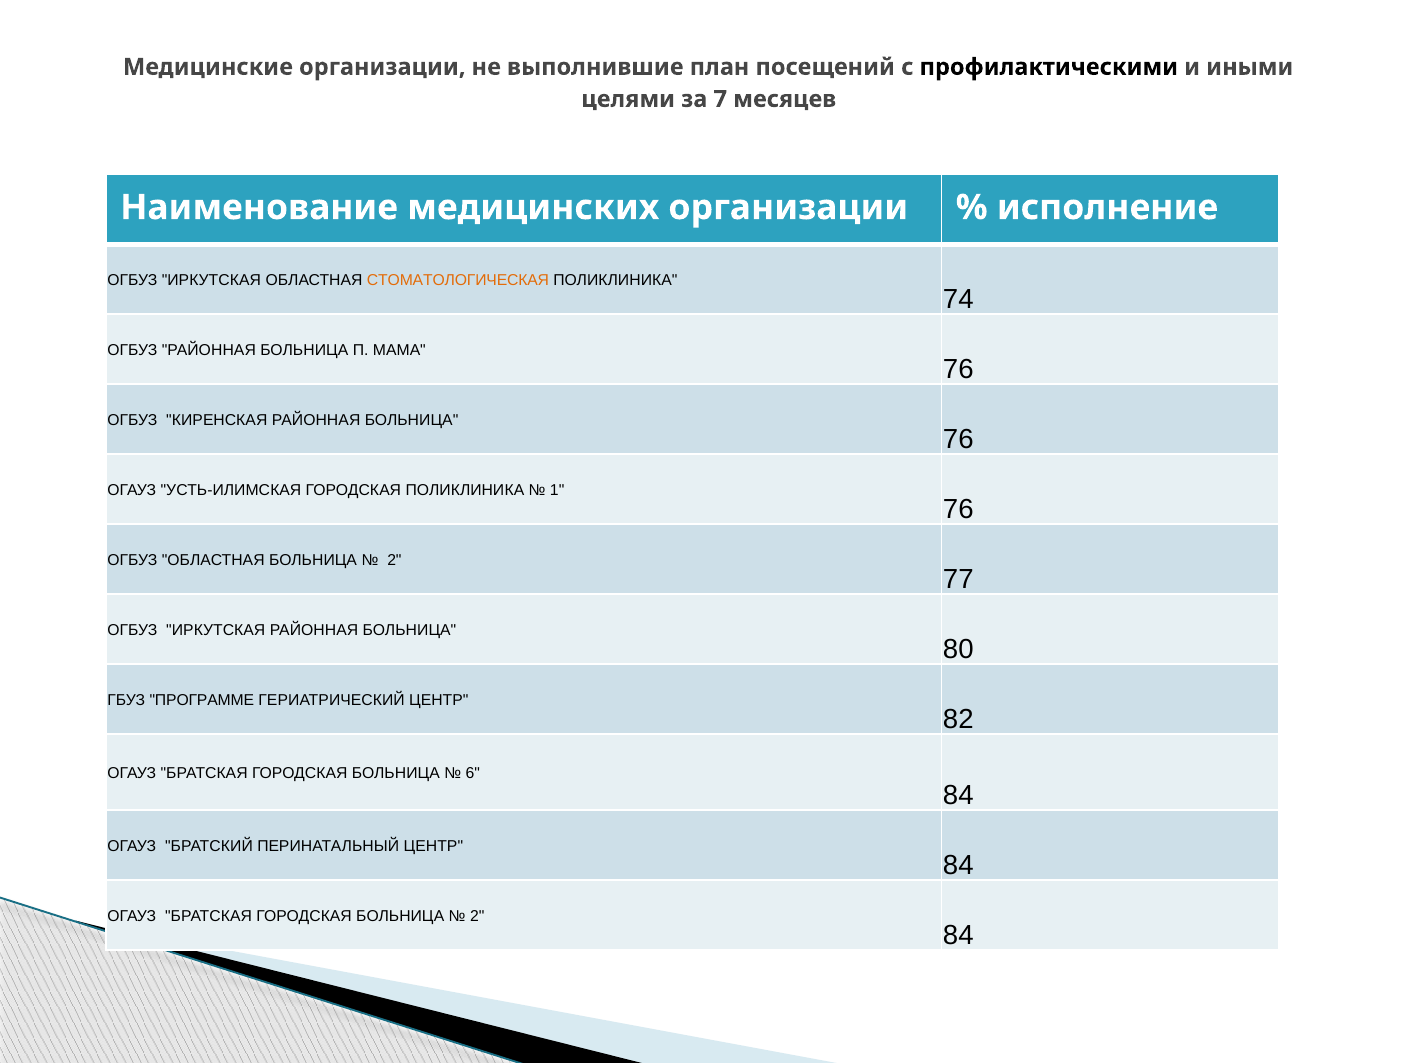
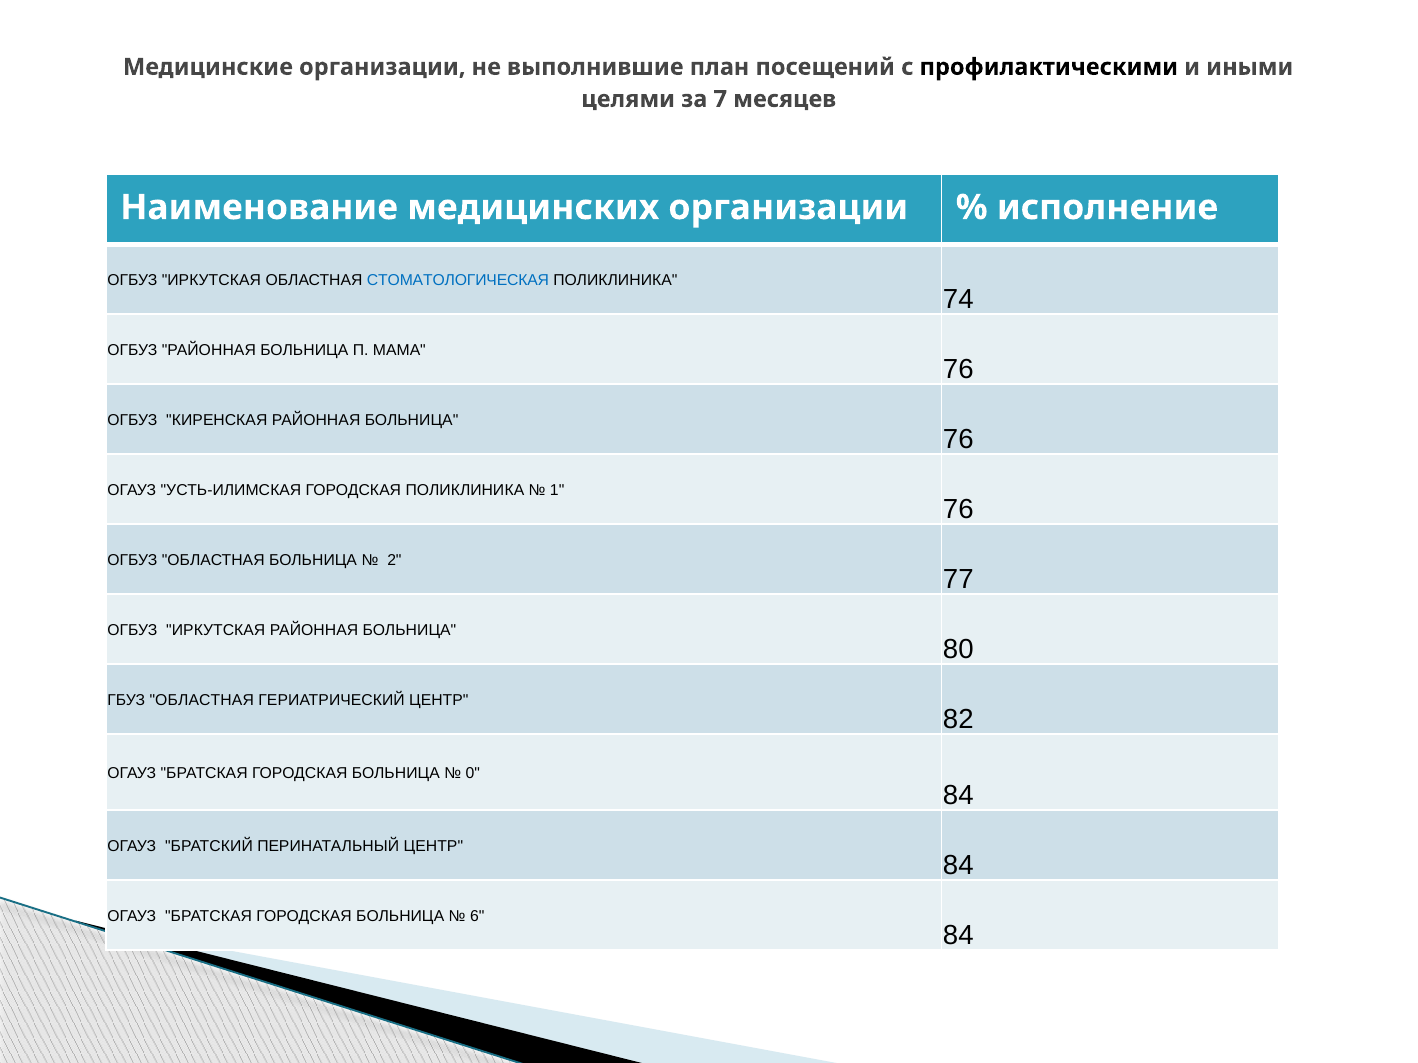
СТОМАТОЛОГИЧЕСКАЯ colour: orange -> blue
ГБУЗ ПРОГРАММЕ: ПРОГРАММЕ -> ОБЛАСТНАЯ
6: 6 -> 0
2 at (477, 917): 2 -> 6
